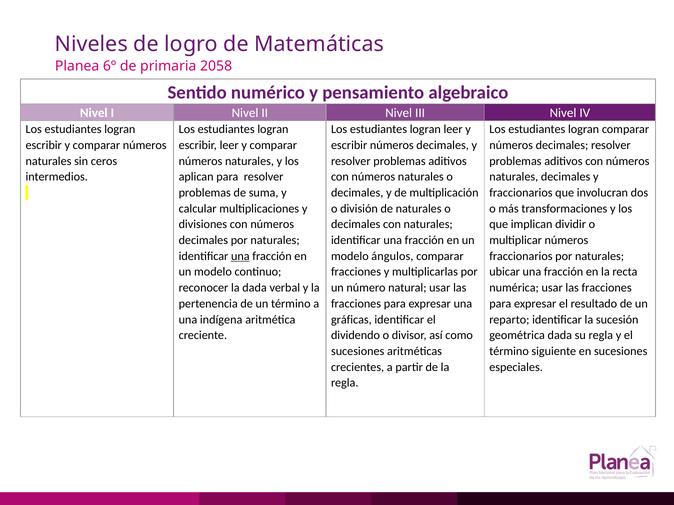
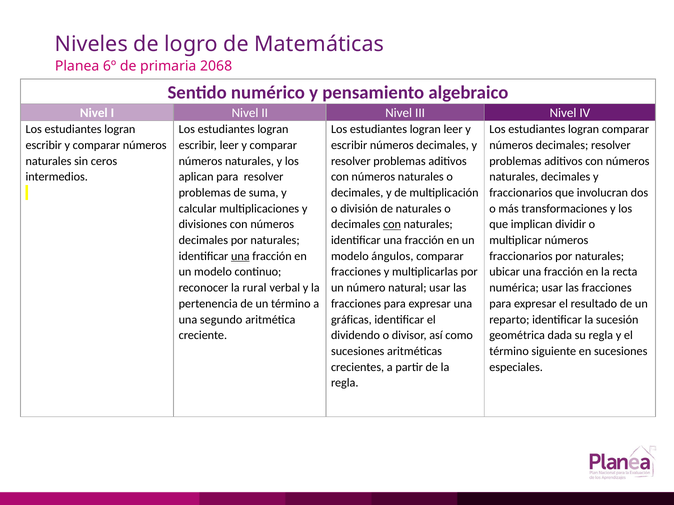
2058: 2058 -> 2068
con at (392, 225) underline: none -> present
la dada: dada -> rural
indígena: indígena -> segundo
